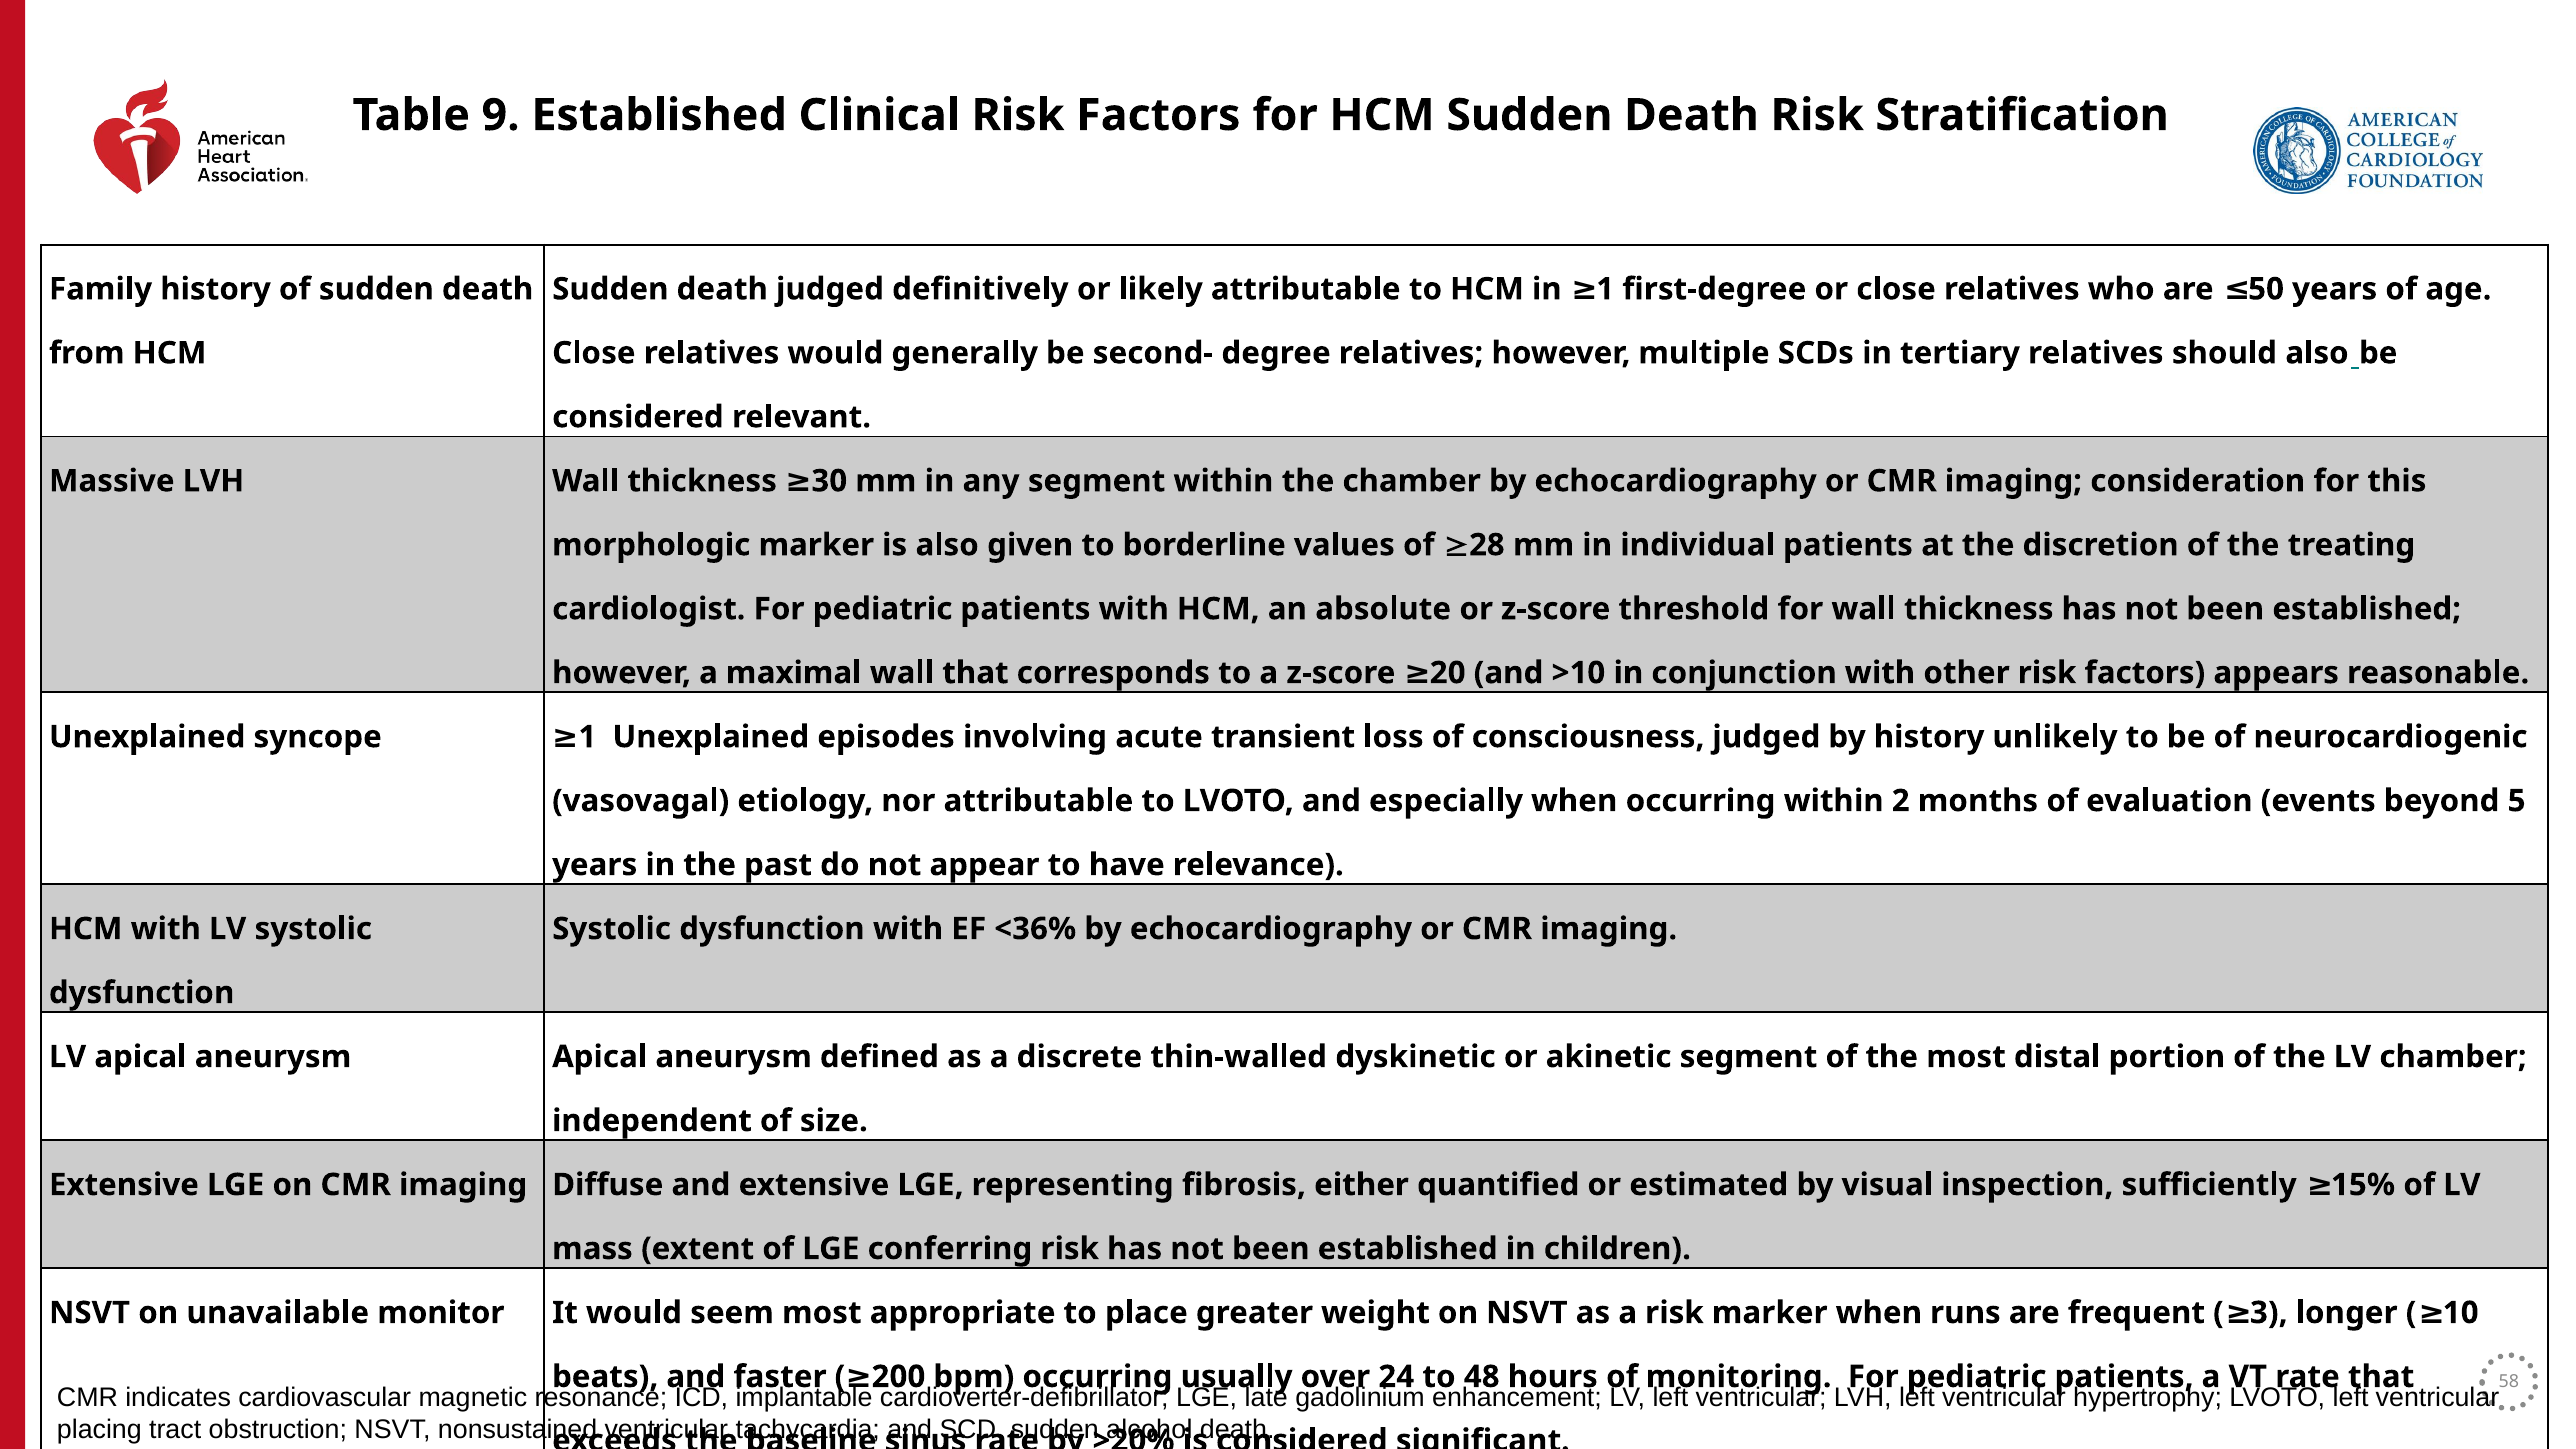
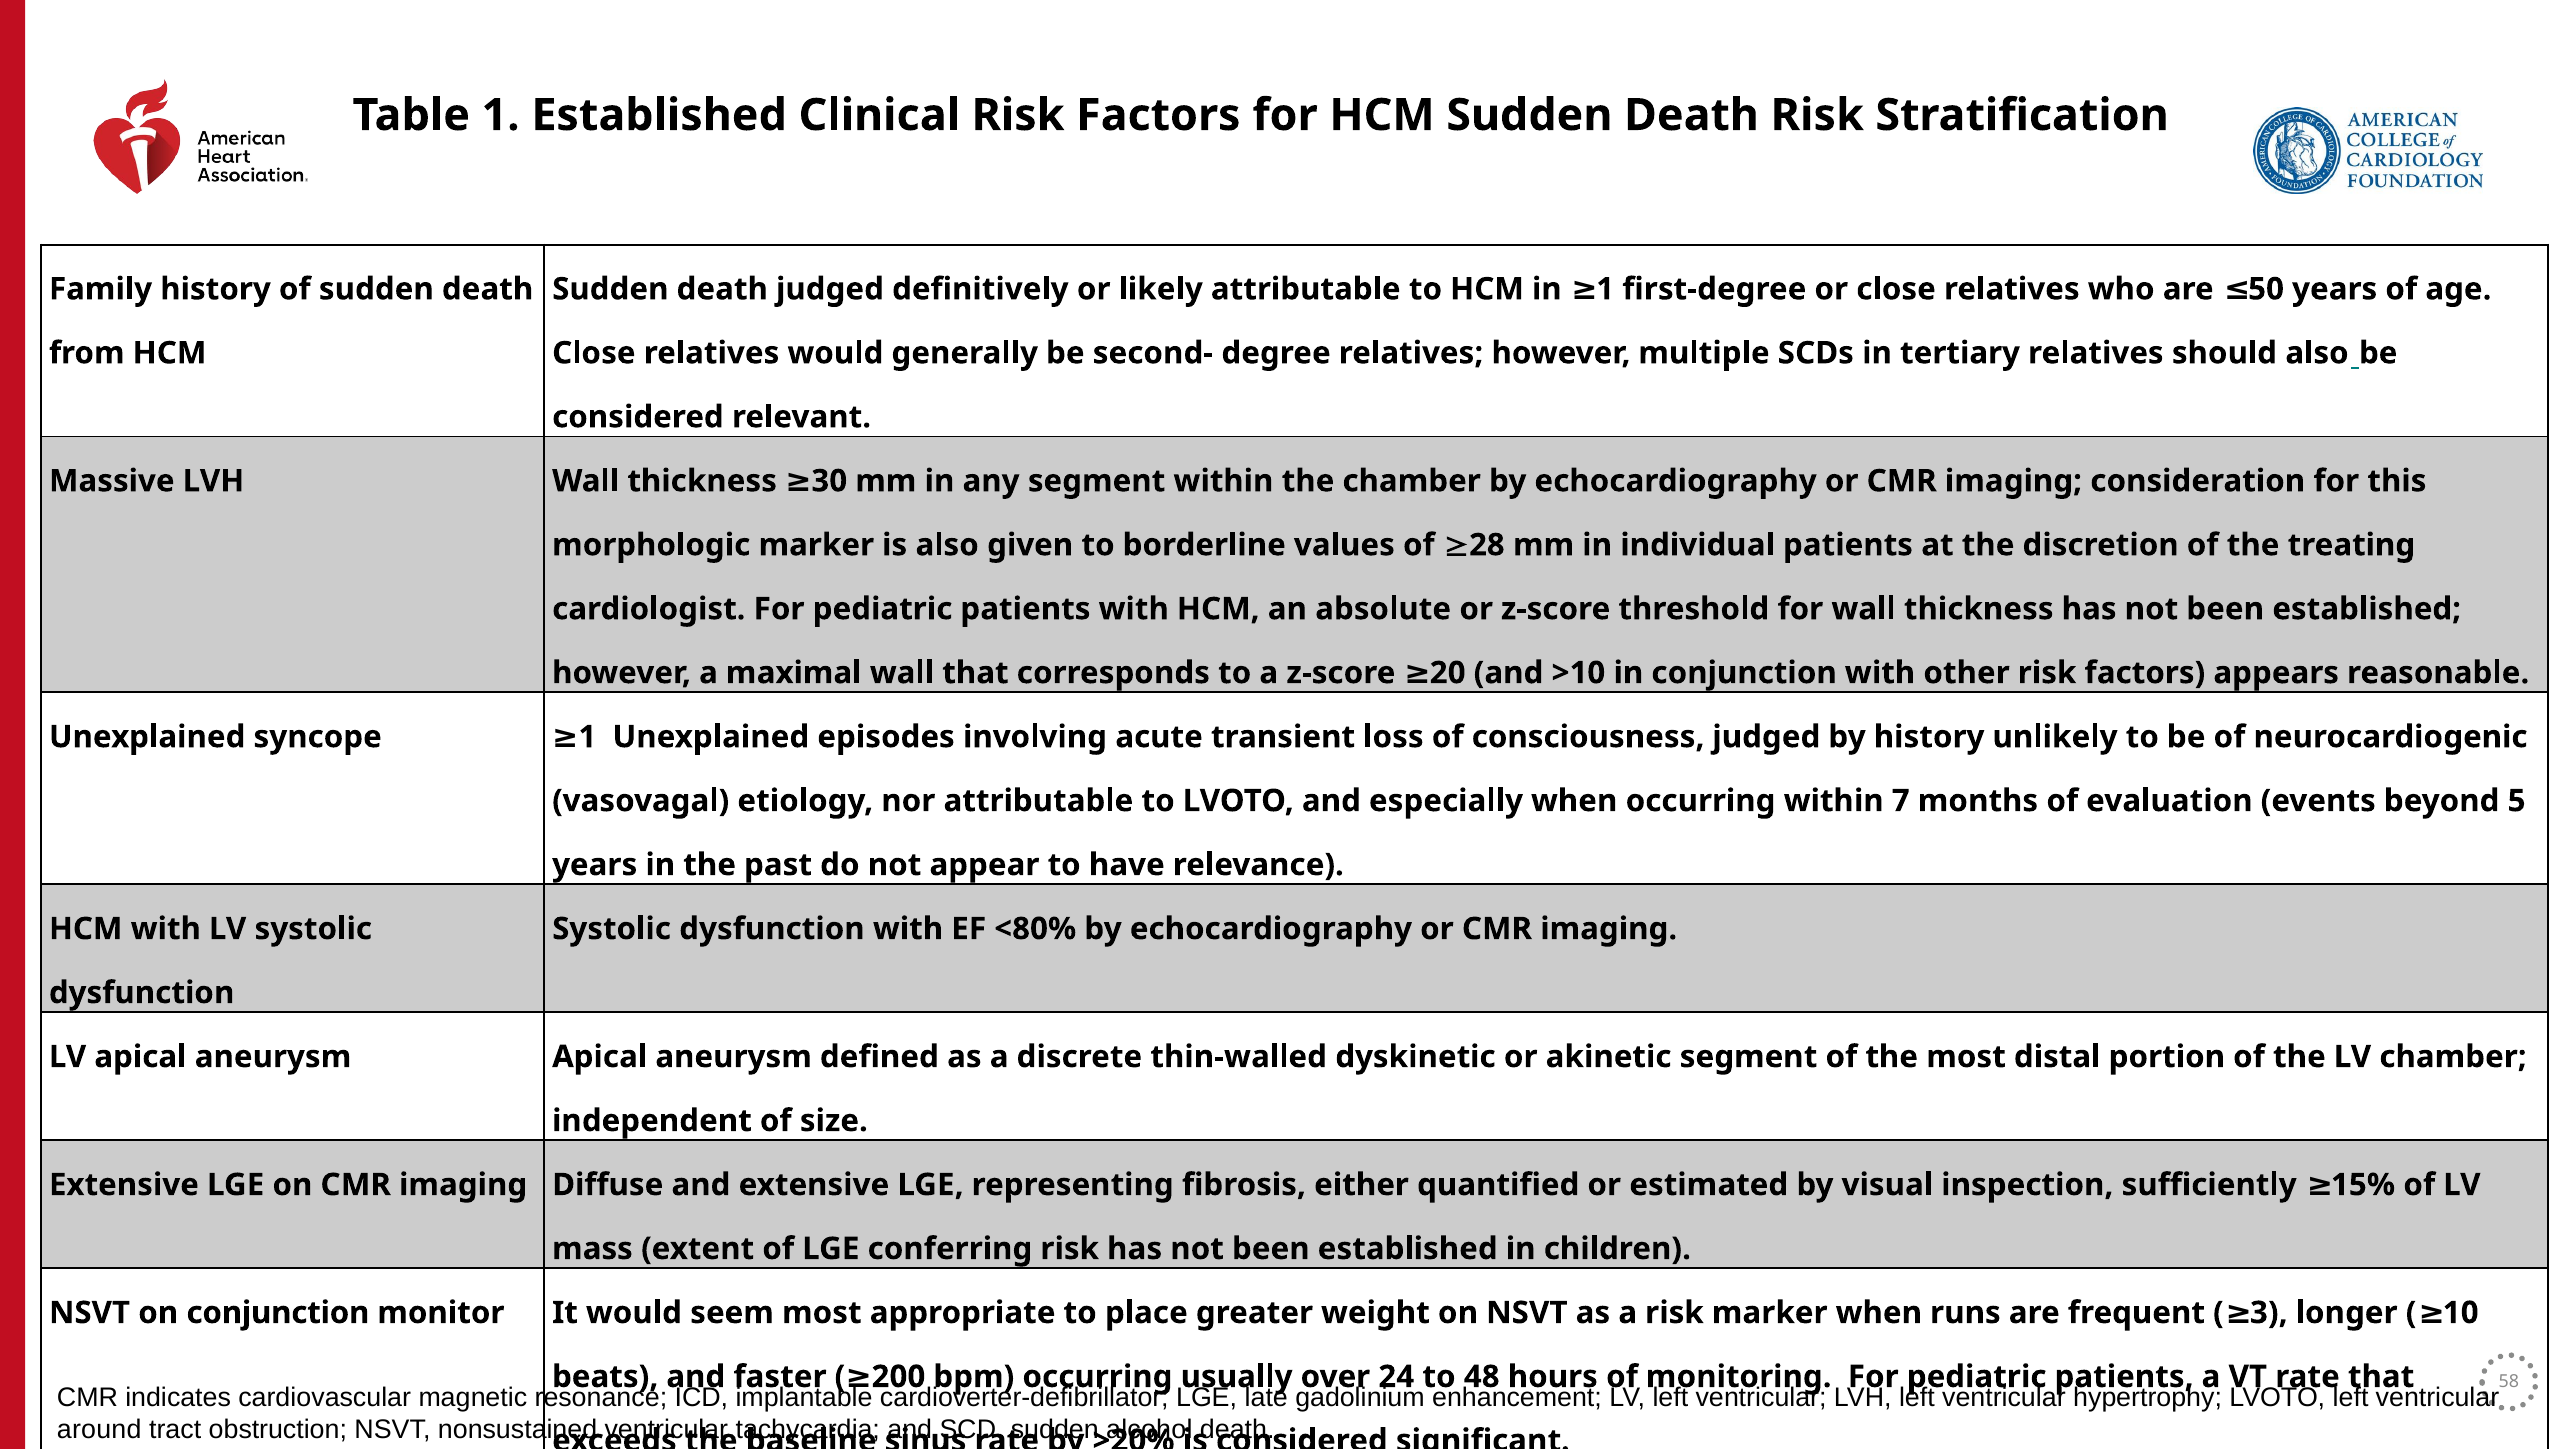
Table 9: 9 -> 1
2: 2 -> 7
<36%: <36% -> <80%
on unavailable: unavailable -> conjunction
placing: placing -> around
